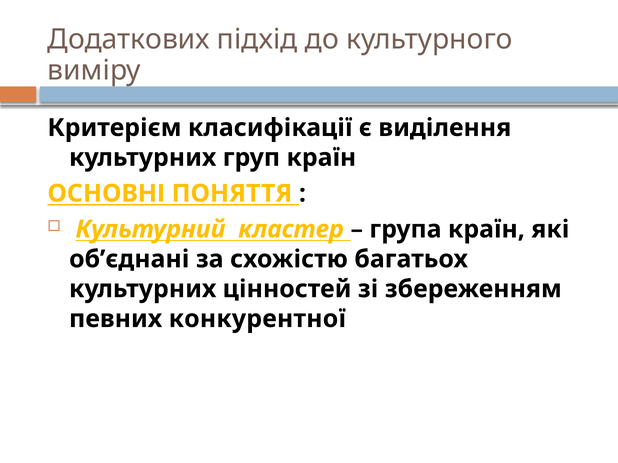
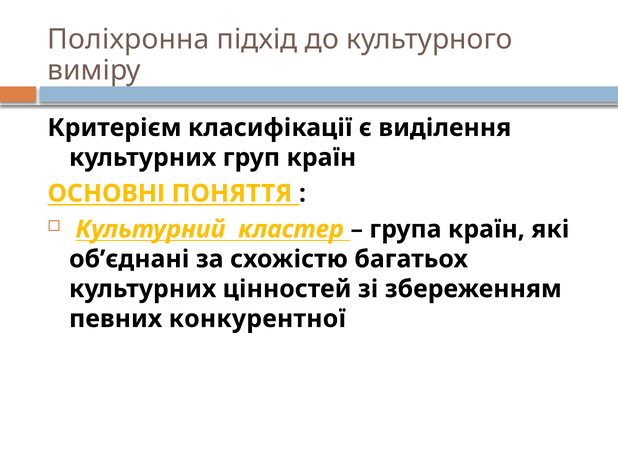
Додаткових: Додаткових -> Поліхронна
